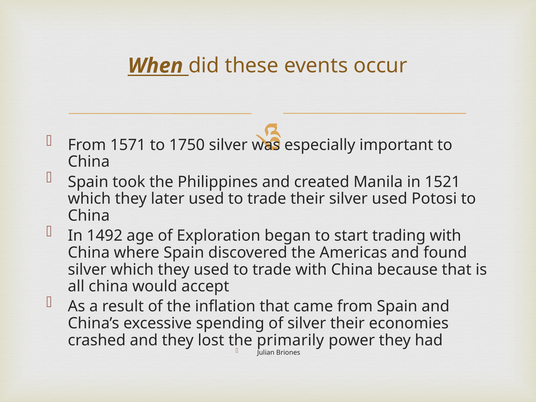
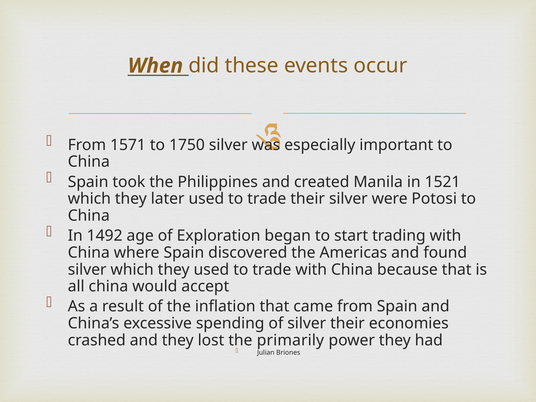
silver used: used -> were
